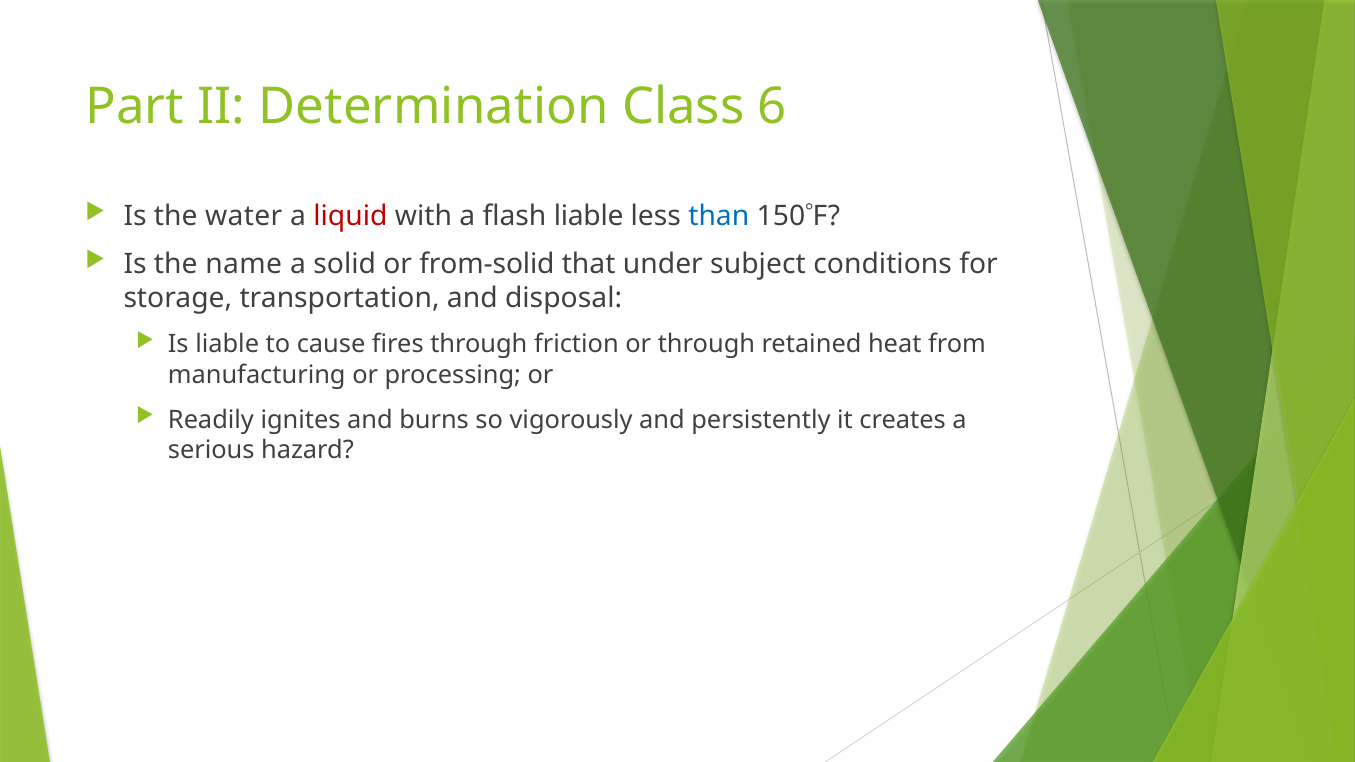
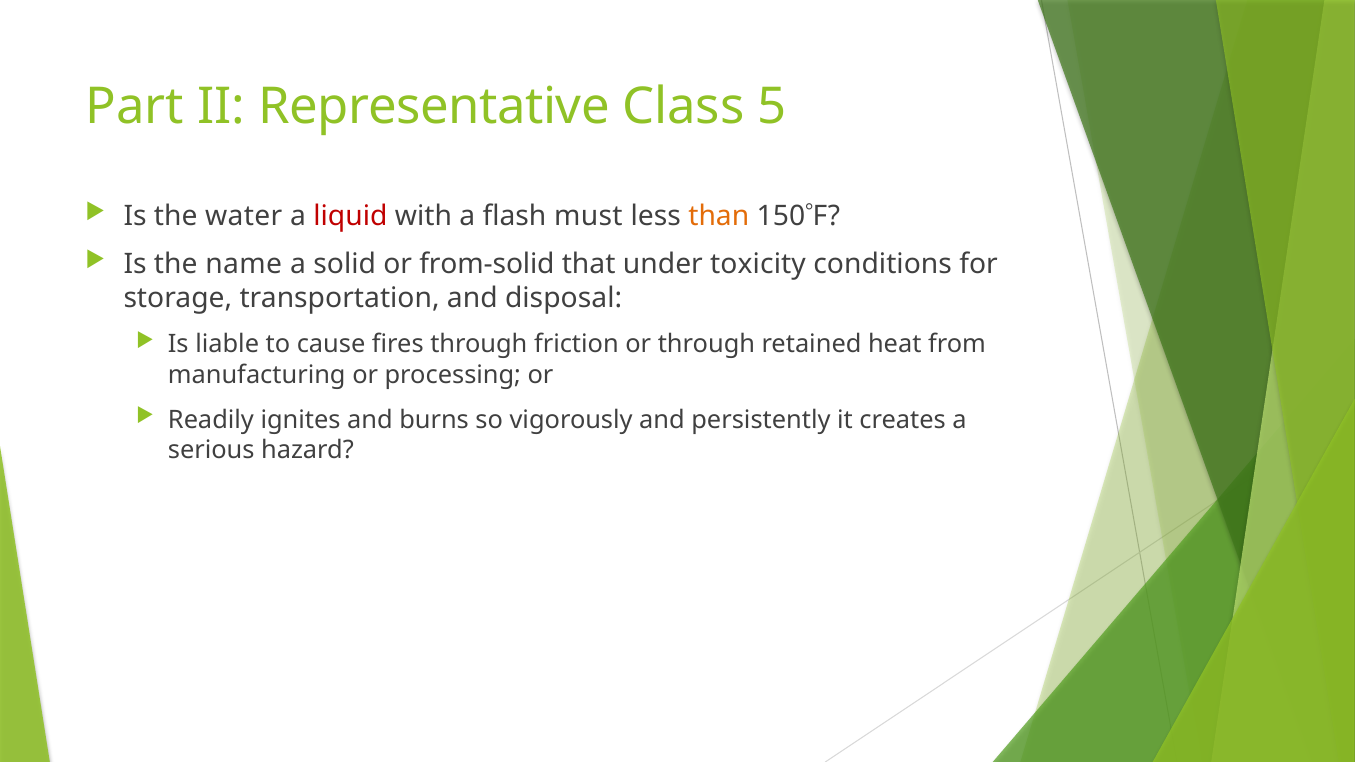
Determination: Determination -> Representative
6: 6 -> 5
flash liable: liable -> must
than colour: blue -> orange
subject: subject -> toxicity
